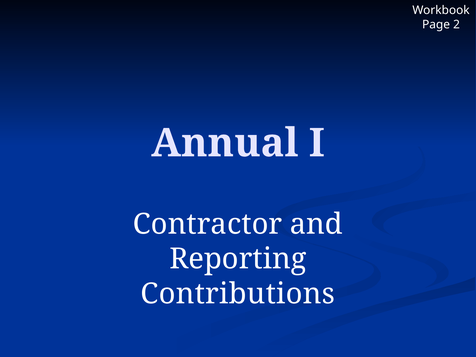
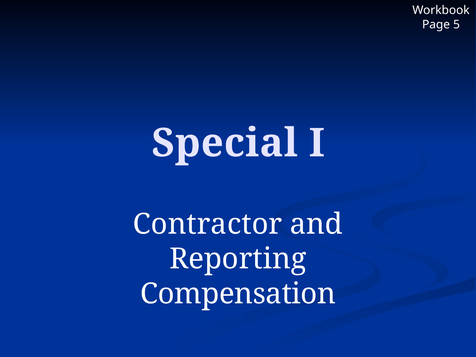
2: 2 -> 5
Annual: Annual -> Special
Contributions: Contributions -> Compensation
